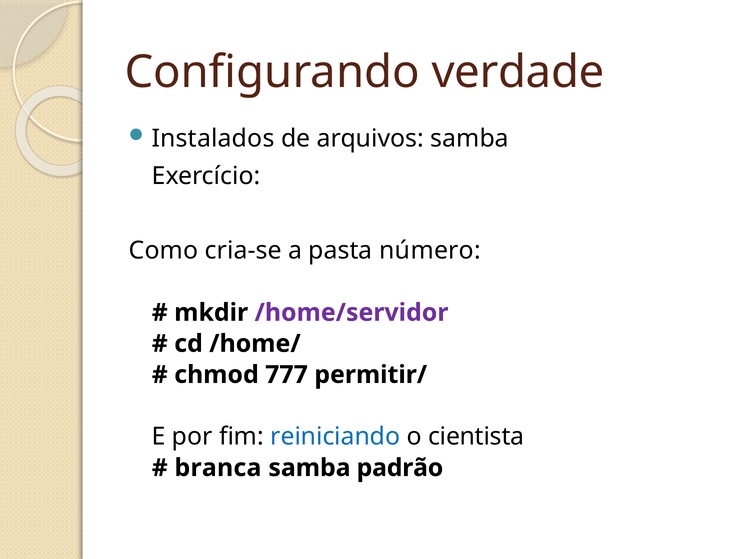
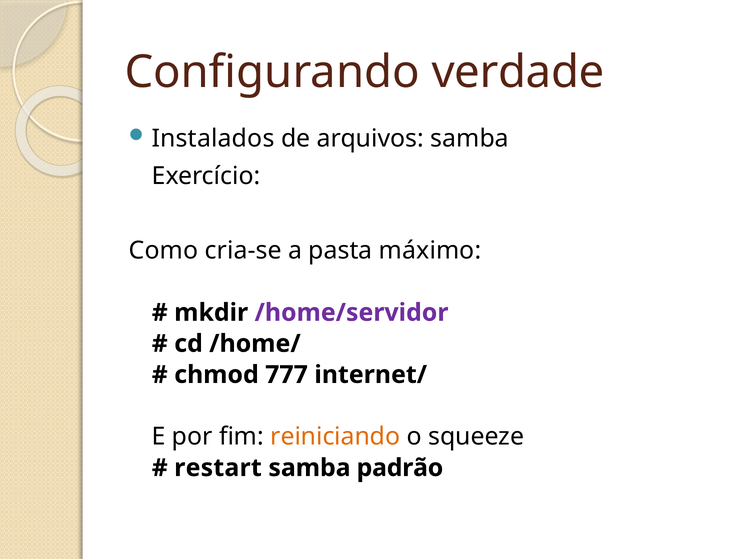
número: número -> máximo
permitir/: permitir/ -> internet/
reiniciando colour: blue -> orange
cientista: cientista -> squeeze
branca: branca -> restart
